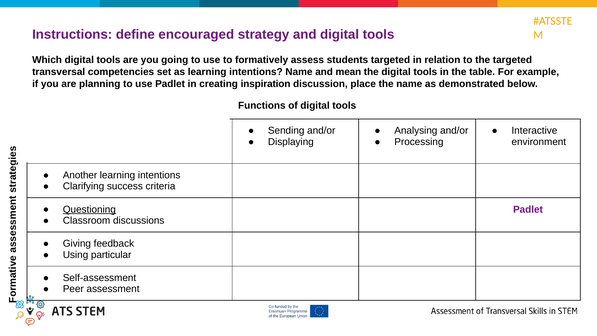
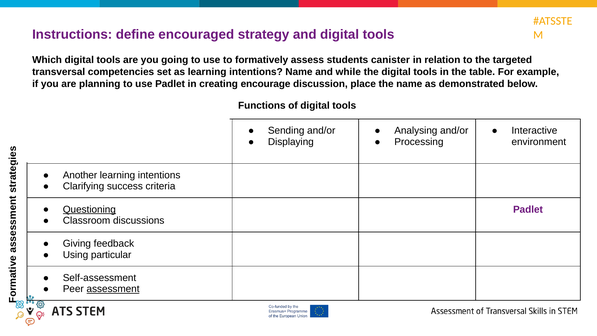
students targeted: targeted -> canister
mean: mean -> while
inspiration: inspiration -> encourage
assessment underline: none -> present
